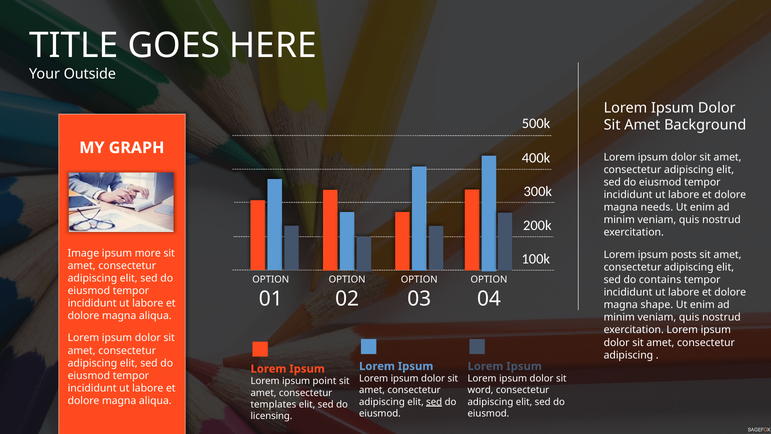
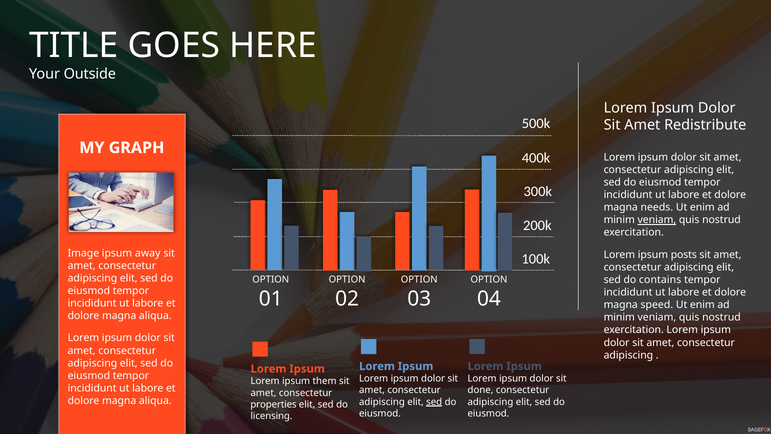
Background: Background -> Redistribute
veniam at (657, 220) underline: none -> present
more: more -> away
shape: shape -> speed
point: point -> them
word: word -> done
templates: templates -> properties
